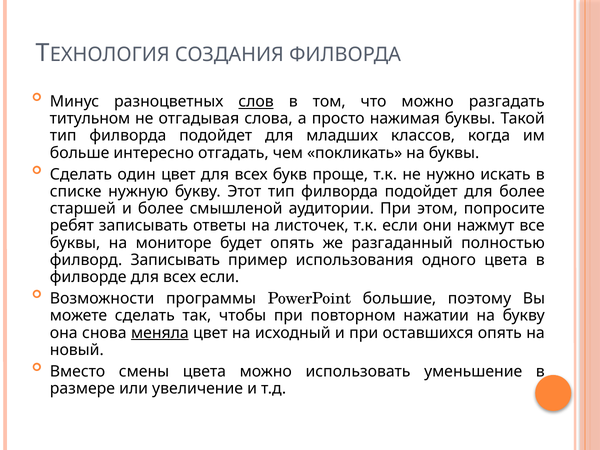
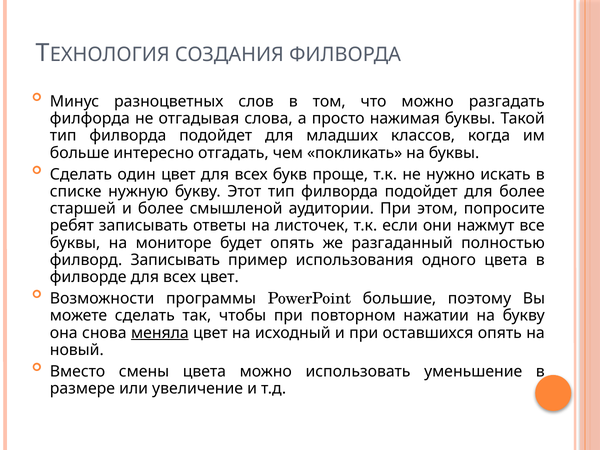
слов underline: present -> none
титульном: титульном -> филфорда
всех если: если -> цвет
